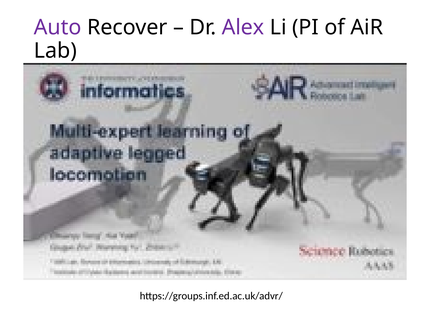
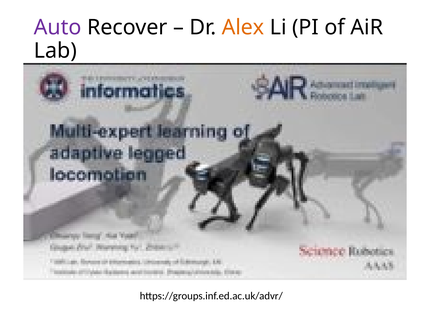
Alex colour: purple -> orange
